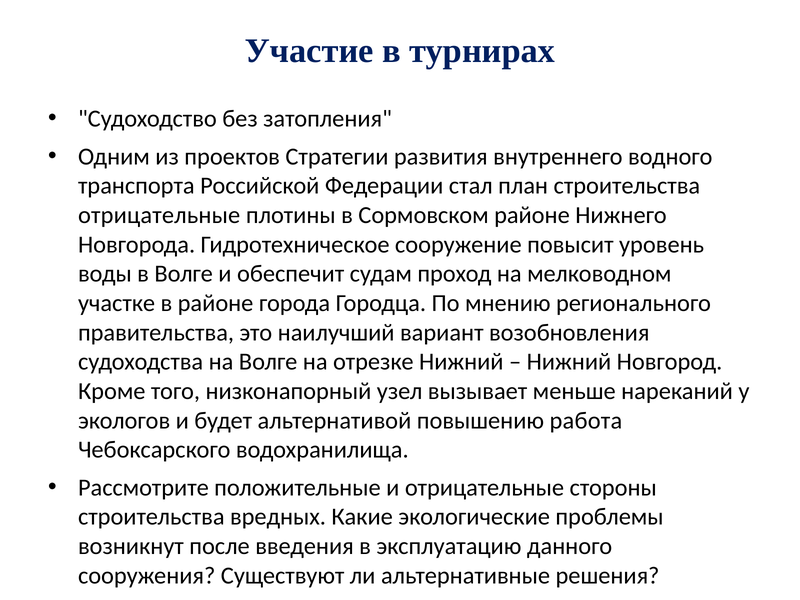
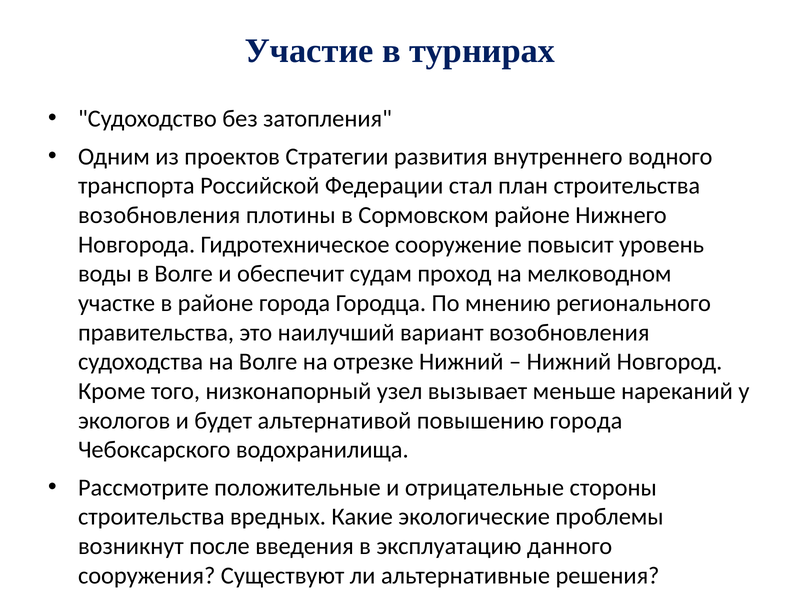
отрицательные at (159, 215): отрицательные -> возобновления
повышению работа: работа -> города
